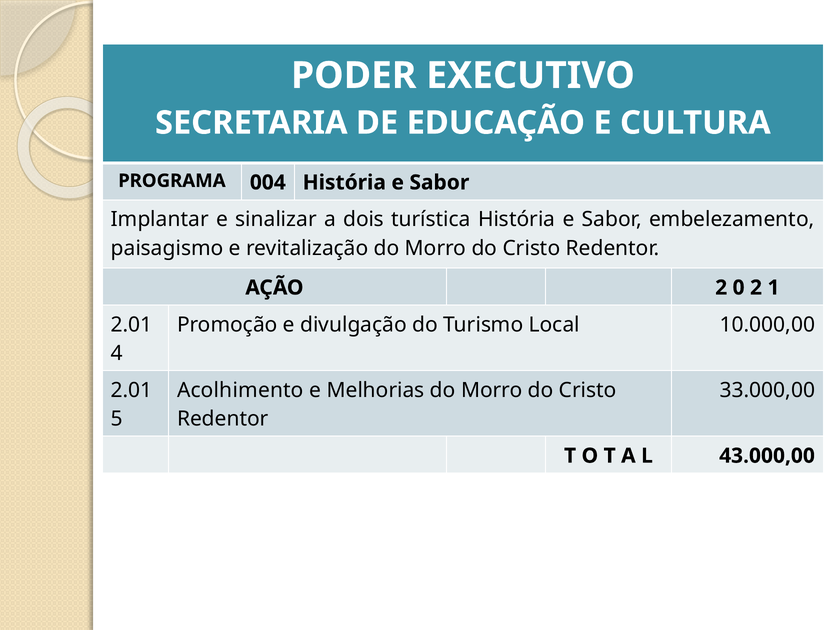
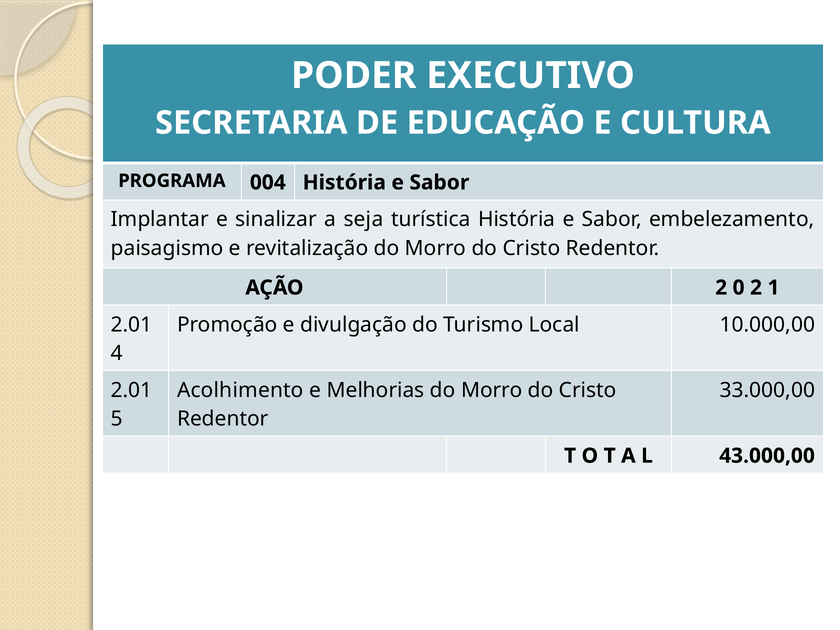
dois: dois -> seja
